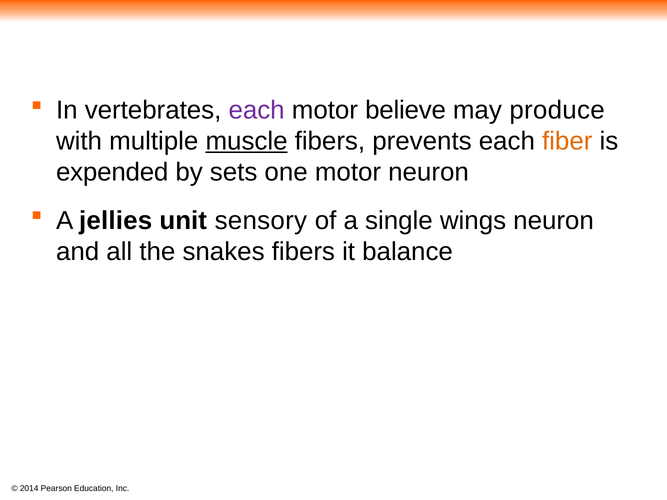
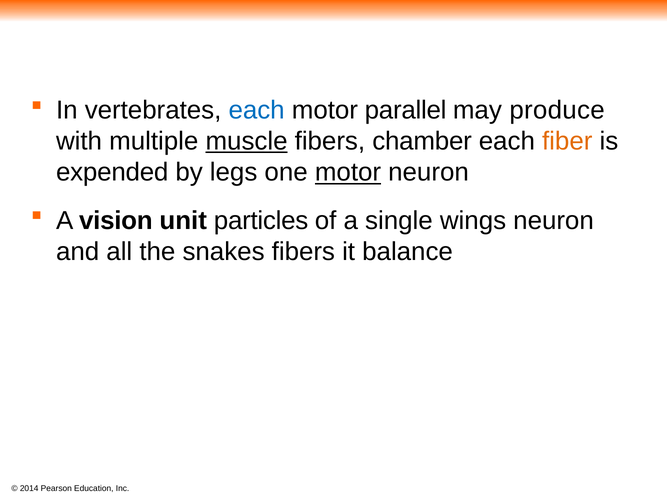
each at (257, 110) colour: purple -> blue
believe: believe -> parallel
prevents: prevents -> chamber
sets: sets -> legs
motor at (348, 173) underline: none -> present
jellies: jellies -> vision
sensory: sensory -> particles
